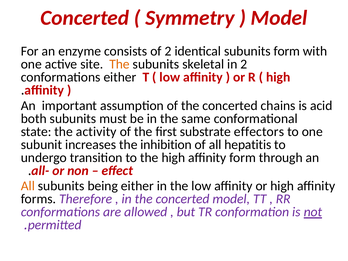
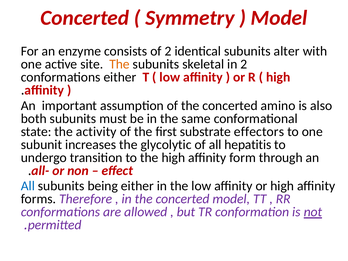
subunits form: form -> alter
chains: chains -> amino
acid: acid -> also
inhibition: inhibition -> glycolytic
All at (28, 186) colour: orange -> blue
